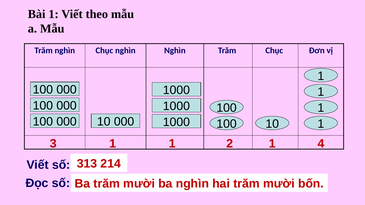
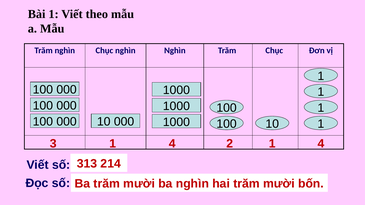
3 1 1: 1 -> 4
